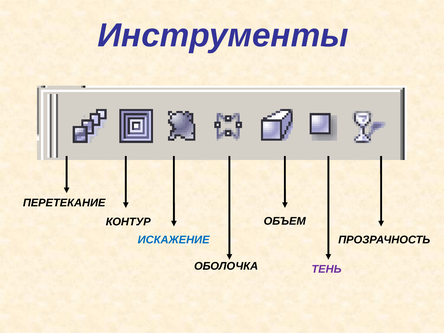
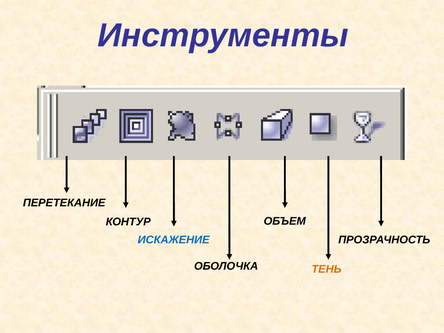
ТЕНЬ colour: purple -> orange
